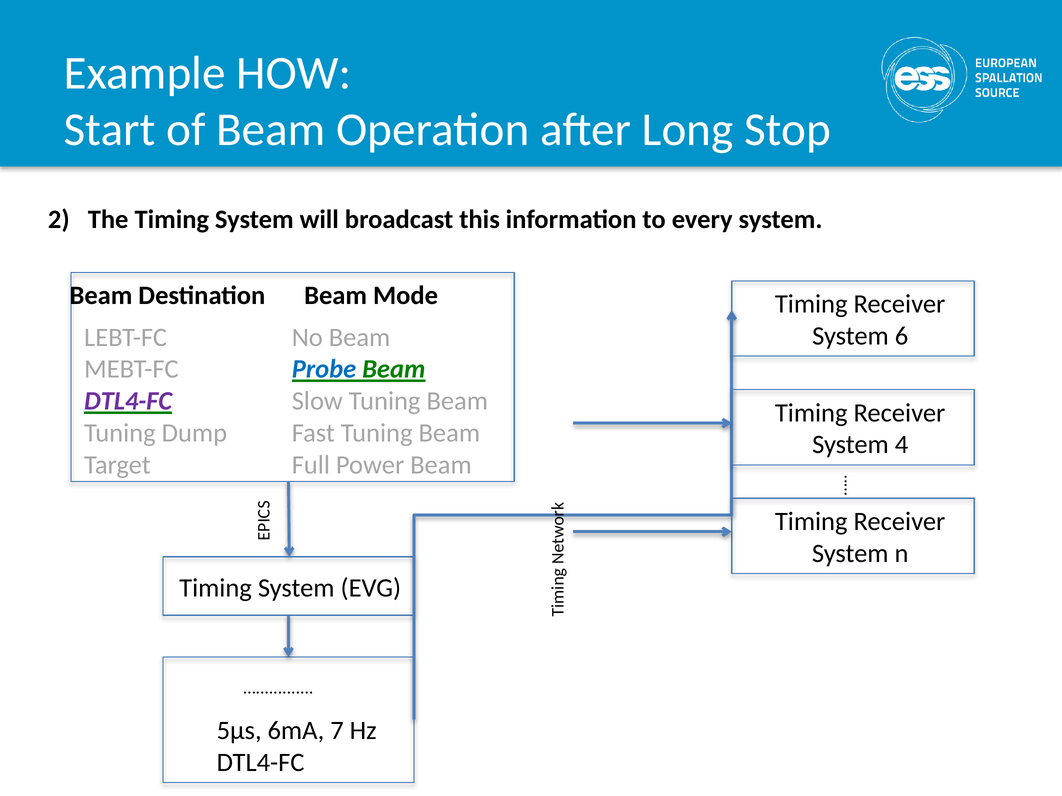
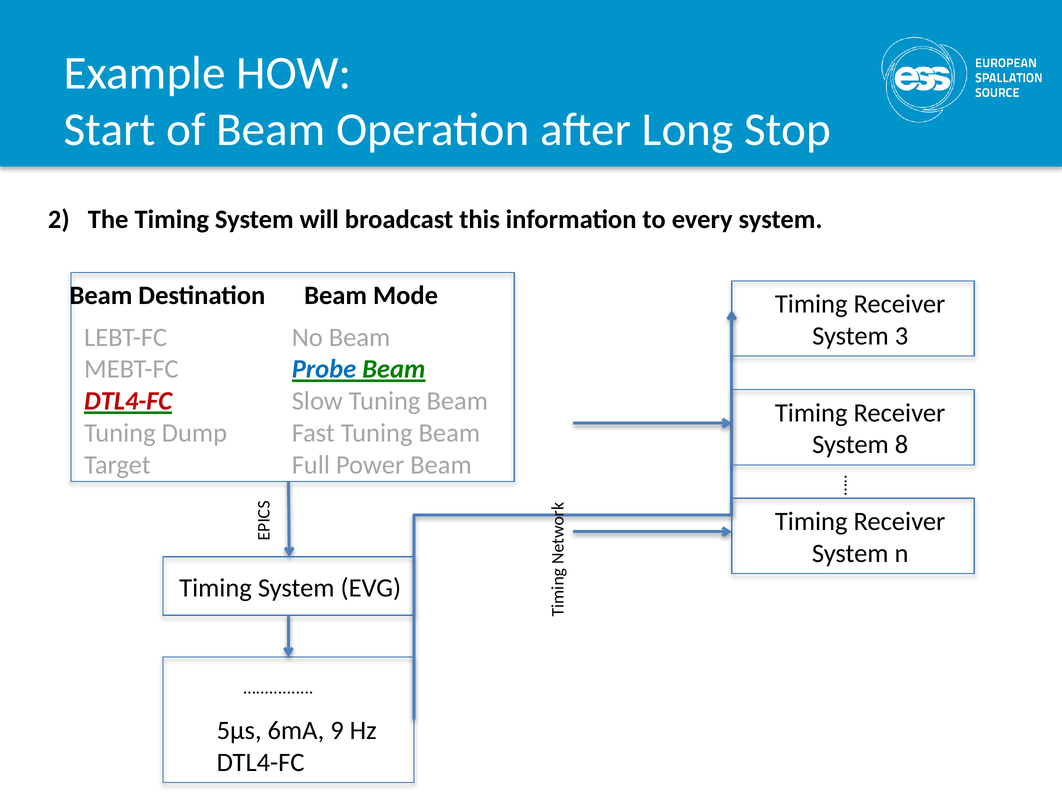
6: 6 -> 3
DTL4-FC at (128, 401) colour: purple -> red
4: 4 -> 8
7: 7 -> 9
